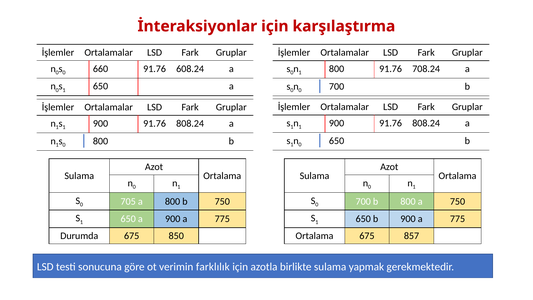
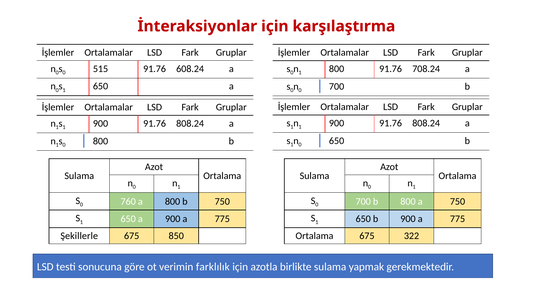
660: 660 -> 515
705: 705 -> 760
Durumda: Durumda -> Şekillerle
857: 857 -> 322
